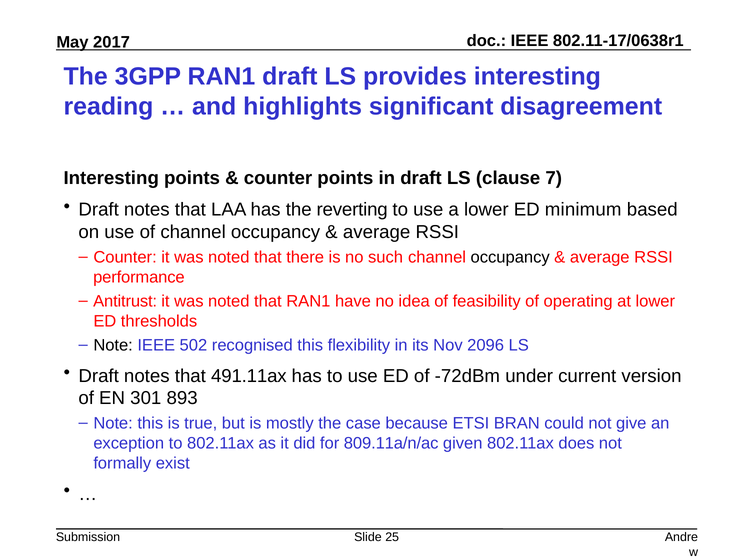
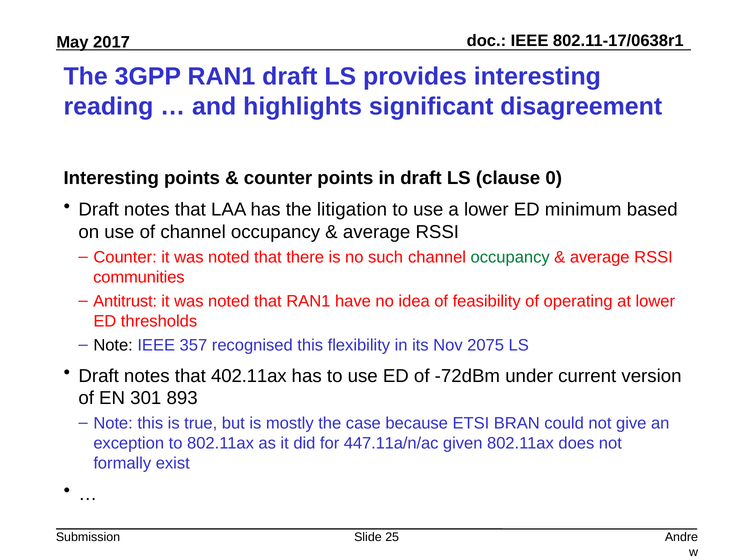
7: 7 -> 0
reverting: reverting -> litigation
occupancy at (510, 257) colour: black -> green
performance: performance -> communities
502: 502 -> 357
2096: 2096 -> 2075
491.11ax: 491.11ax -> 402.11ax
809.11a/n/ac: 809.11a/n/ac -> 447.11a/n/ac
